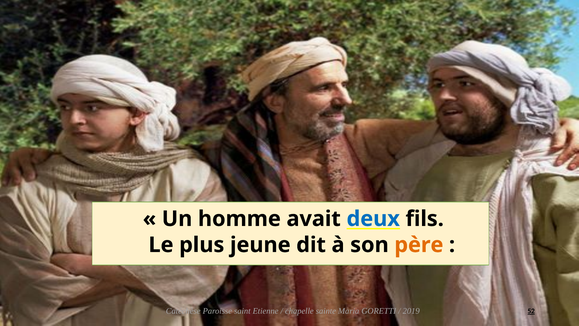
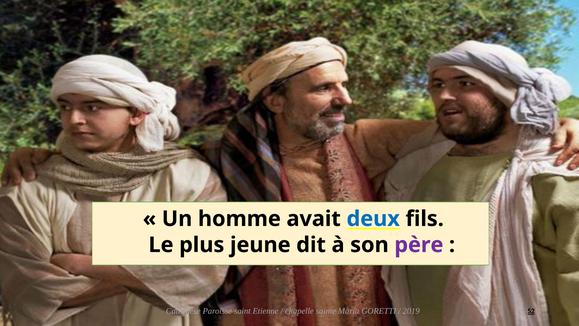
père colour: orange -> purple
